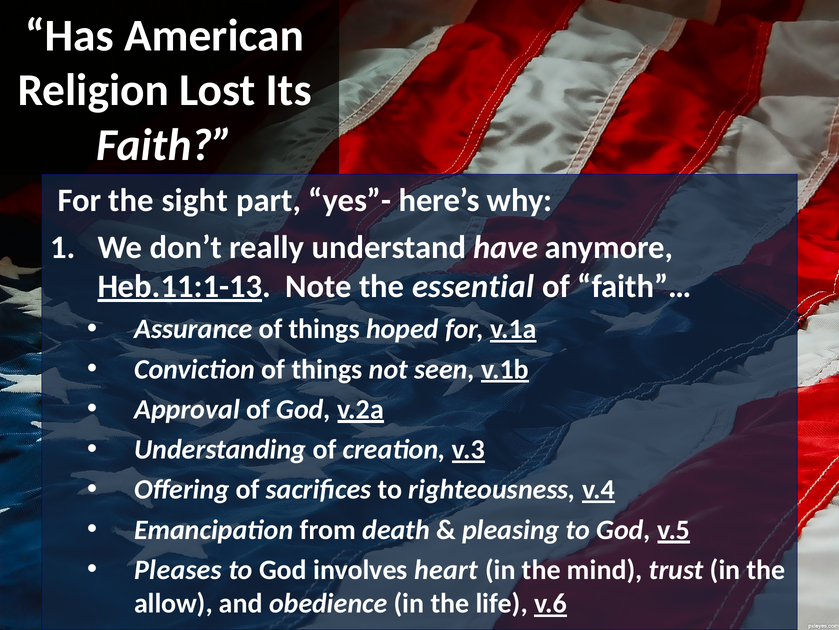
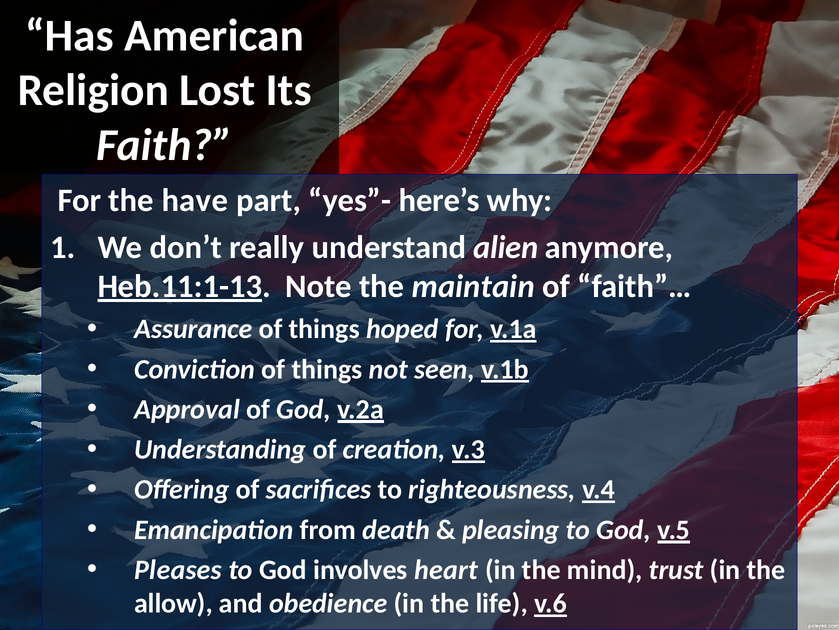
sight: sight -> have
have: have -> alien
essential: essential -> maintain
